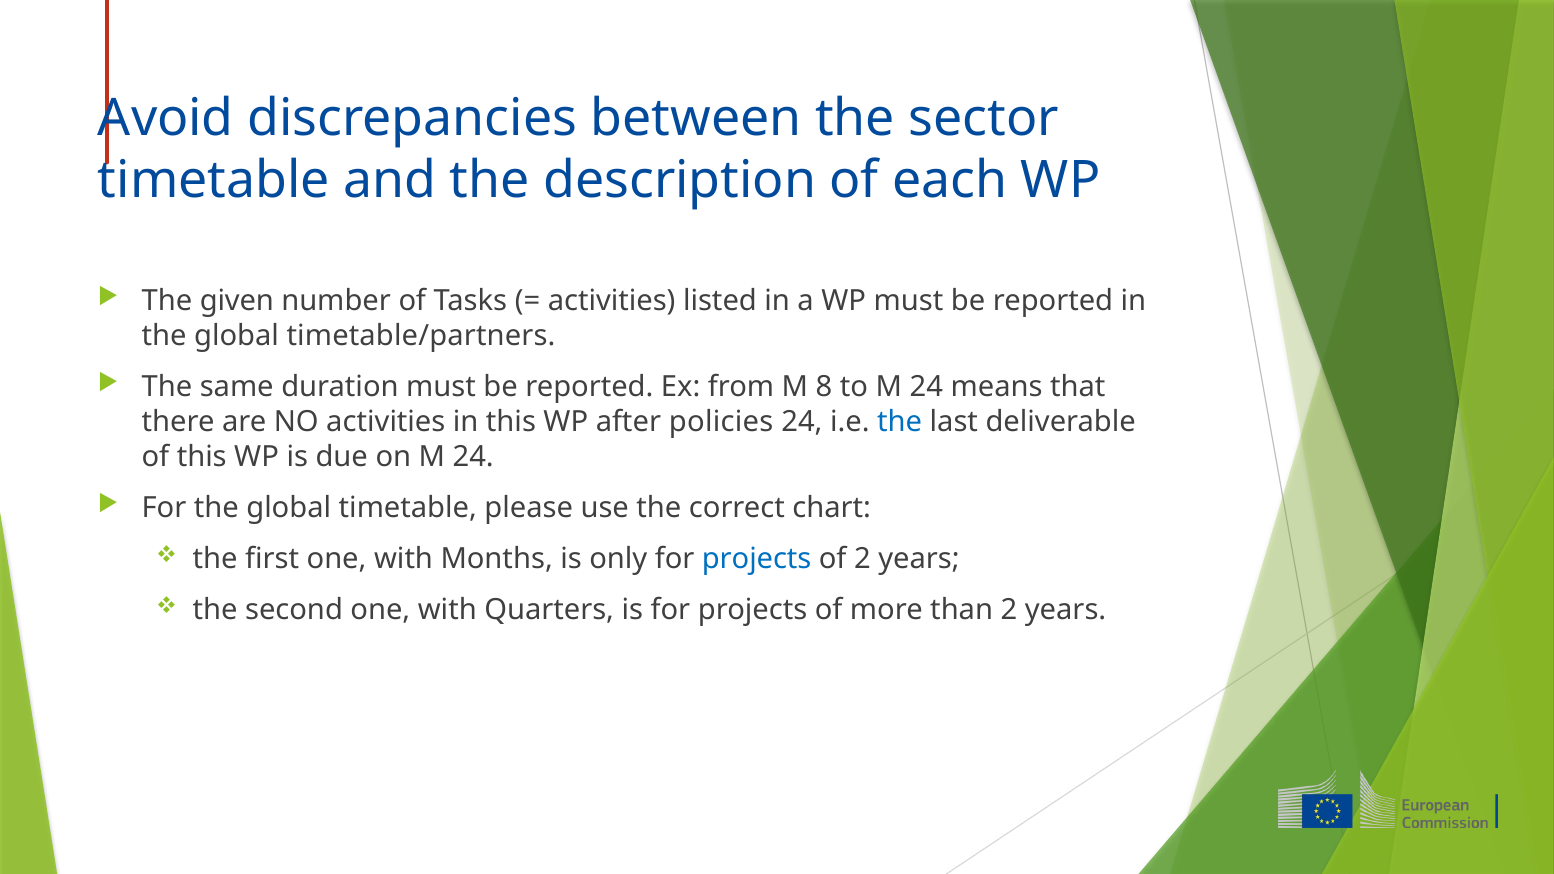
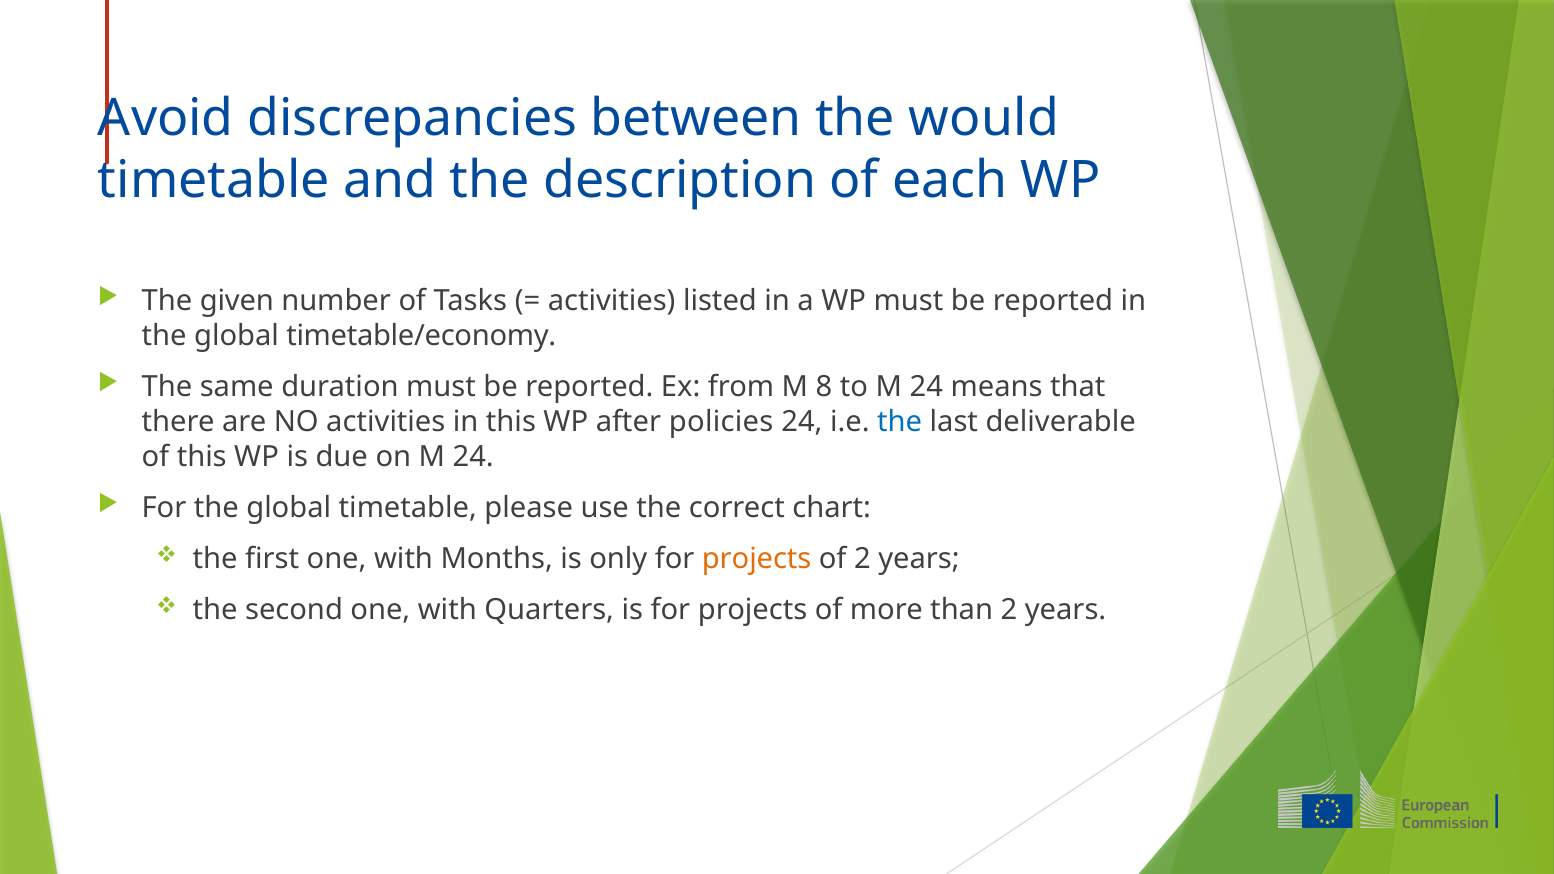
sector: sector -> would
timetable/partners: timetable/partners -> timetable/economy
projects at (757, 559) colour: blue -> orange
